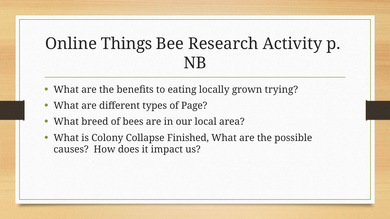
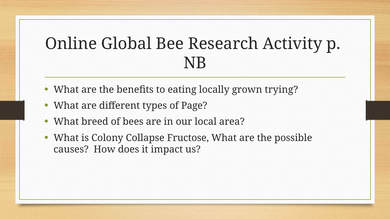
Things: Things -> Global
Finished: Finished -> Fructose
